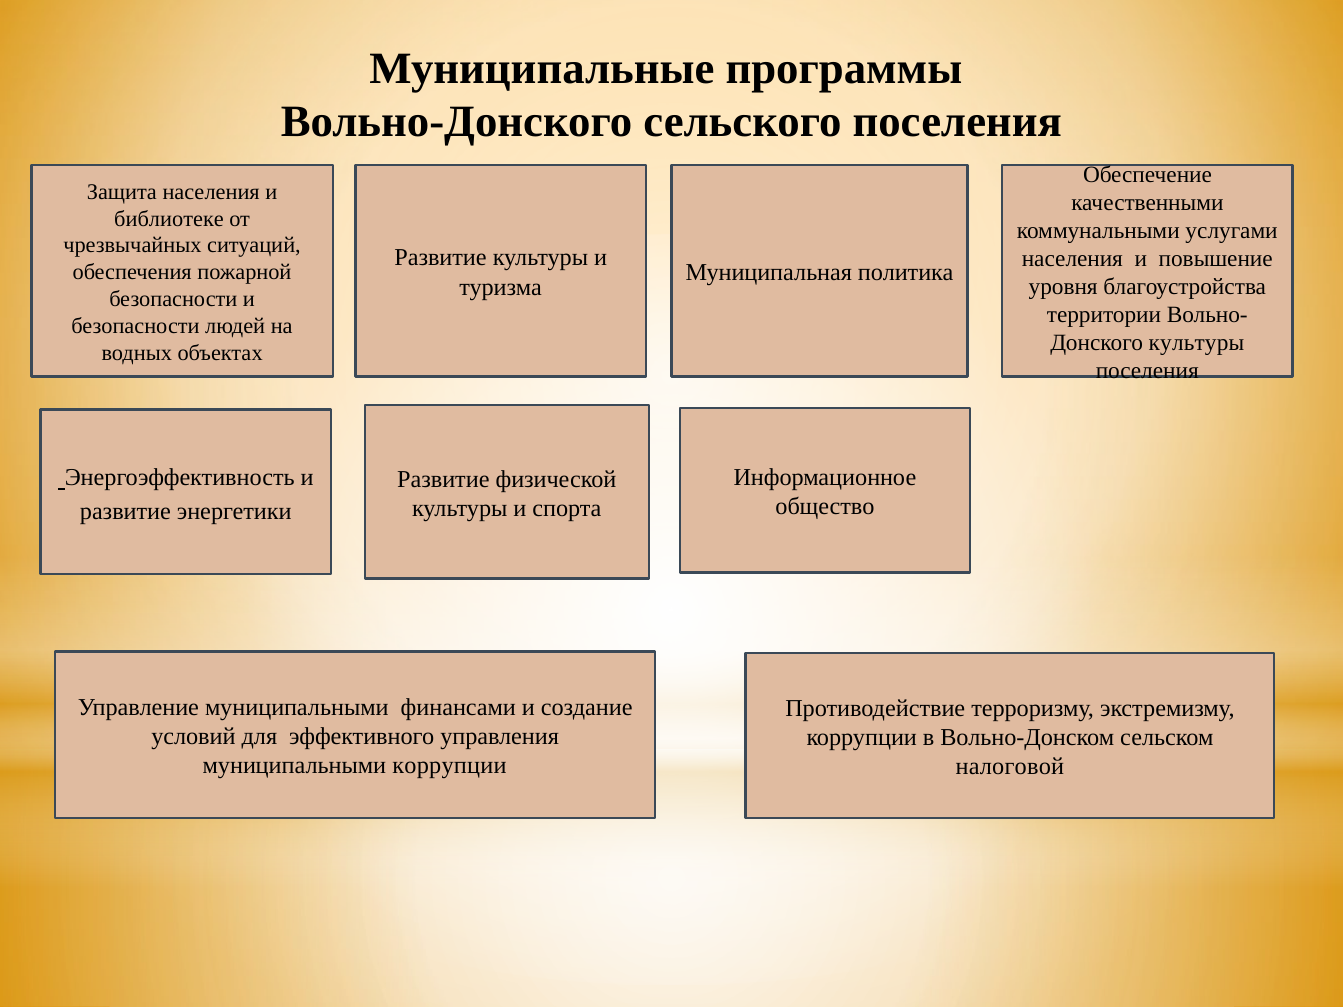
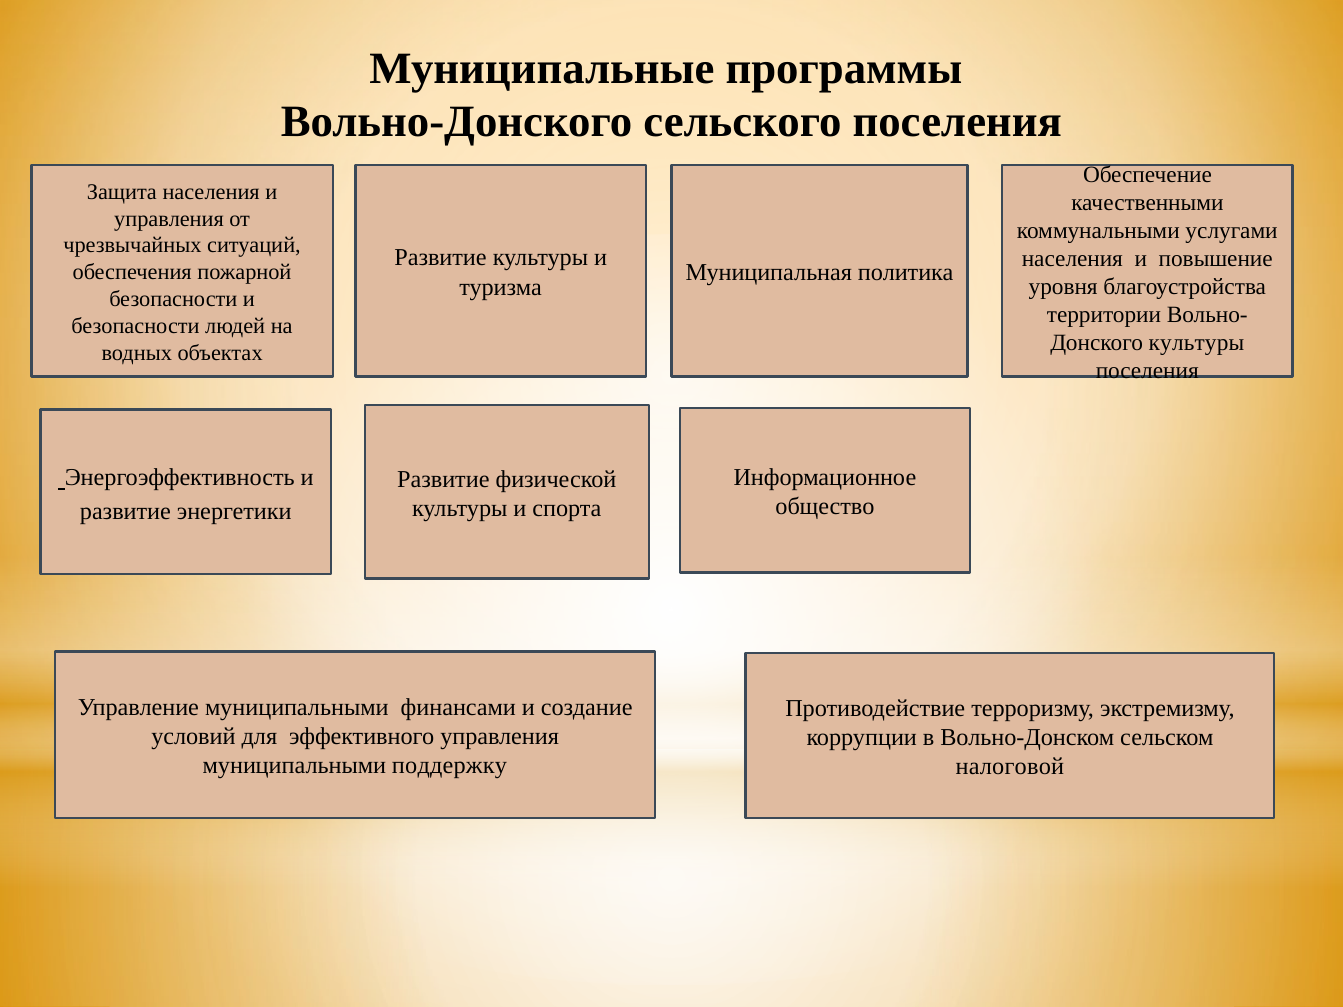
библиотеке at (169, 219): библиотеке -> управления
муниципальными коррупции: коррупции -> поддержку
